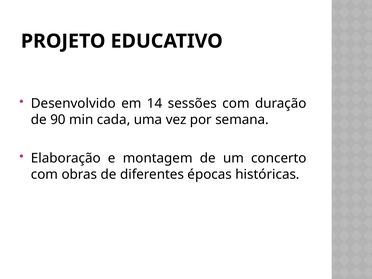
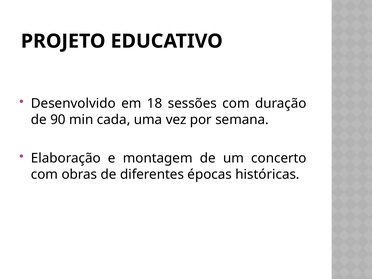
14: 14 -> 18
